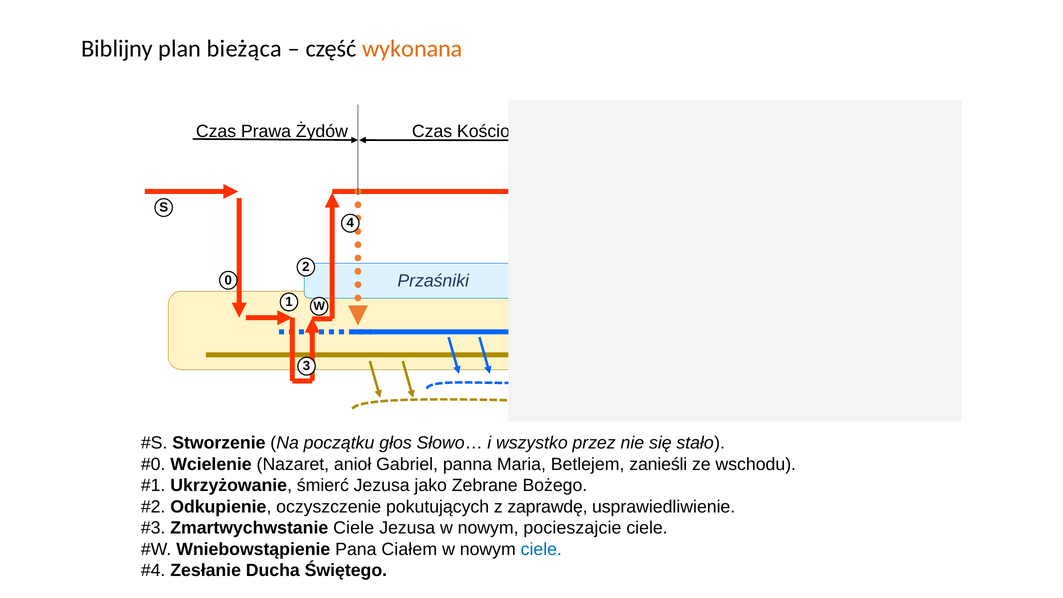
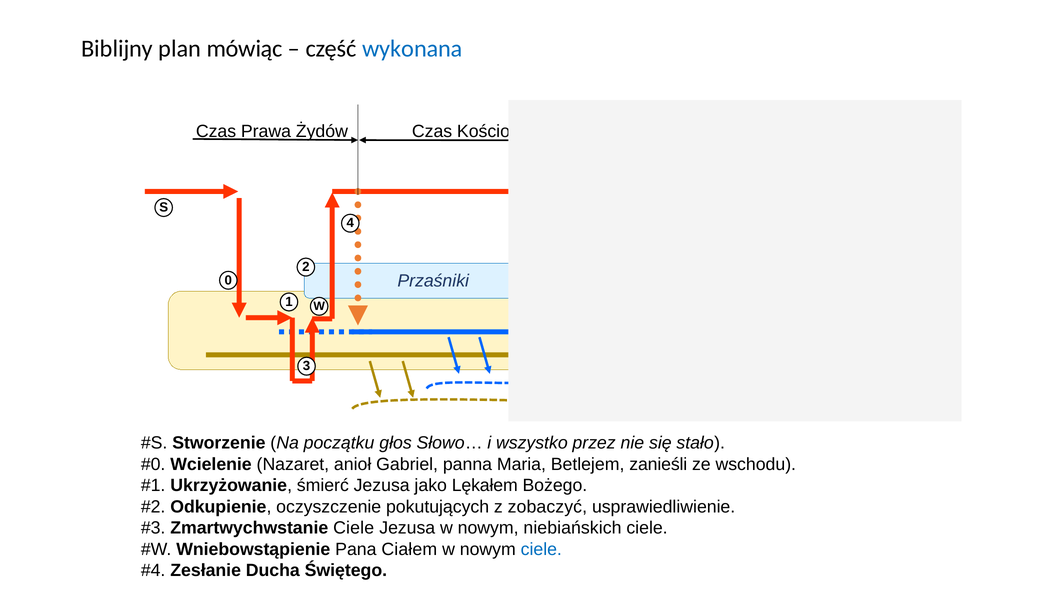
bieżąca: bieżąca -> mówiąc
wykonana colour: orange -> blue
Zebrane: Zebrane -> Lękałem
zaprawdę: zaprawdę -> zobaczyć
pocieszajcie: pocieszajcie -> niebiańskich
